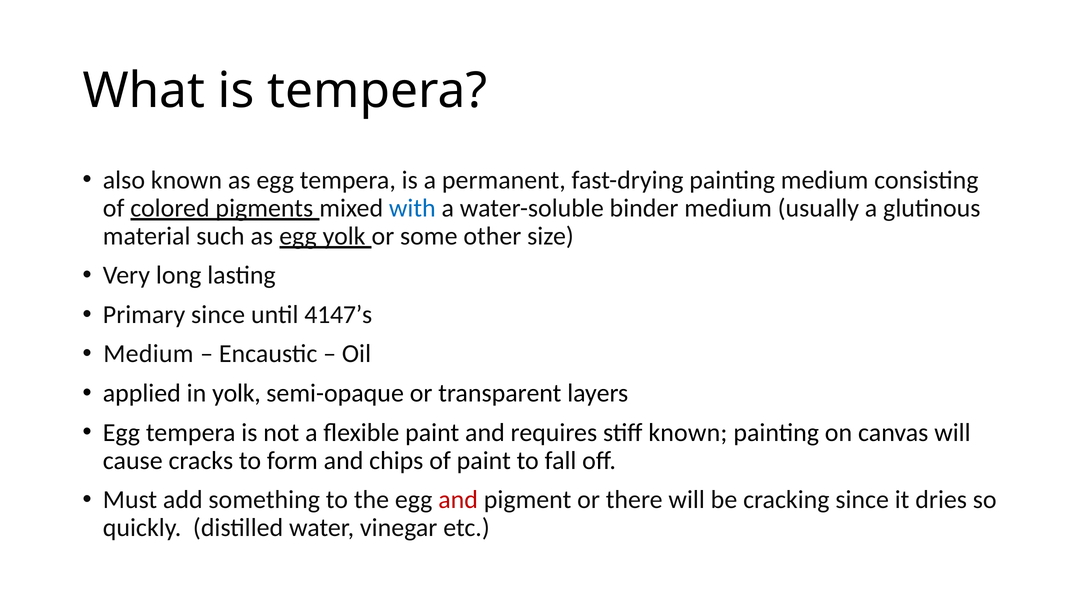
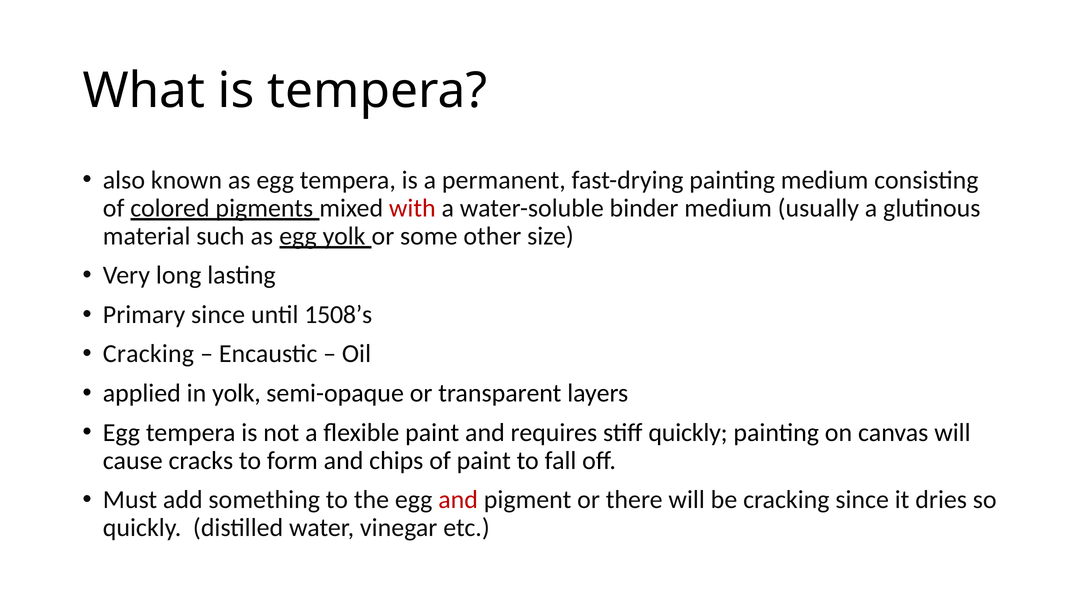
with colour: blue -> red
4147’s: 4147’s -> 1508’s
Medium at (148, 354): Medium -> Cracking
stiff known: known -> quickly
